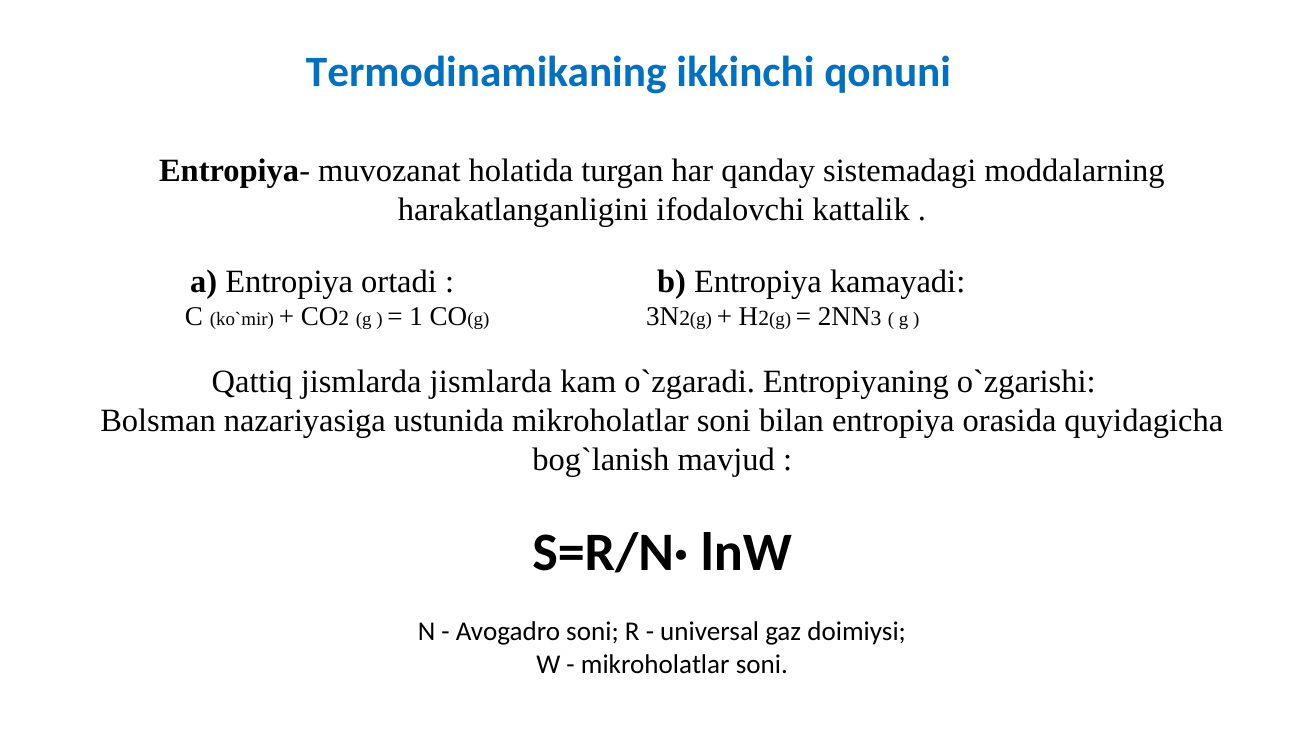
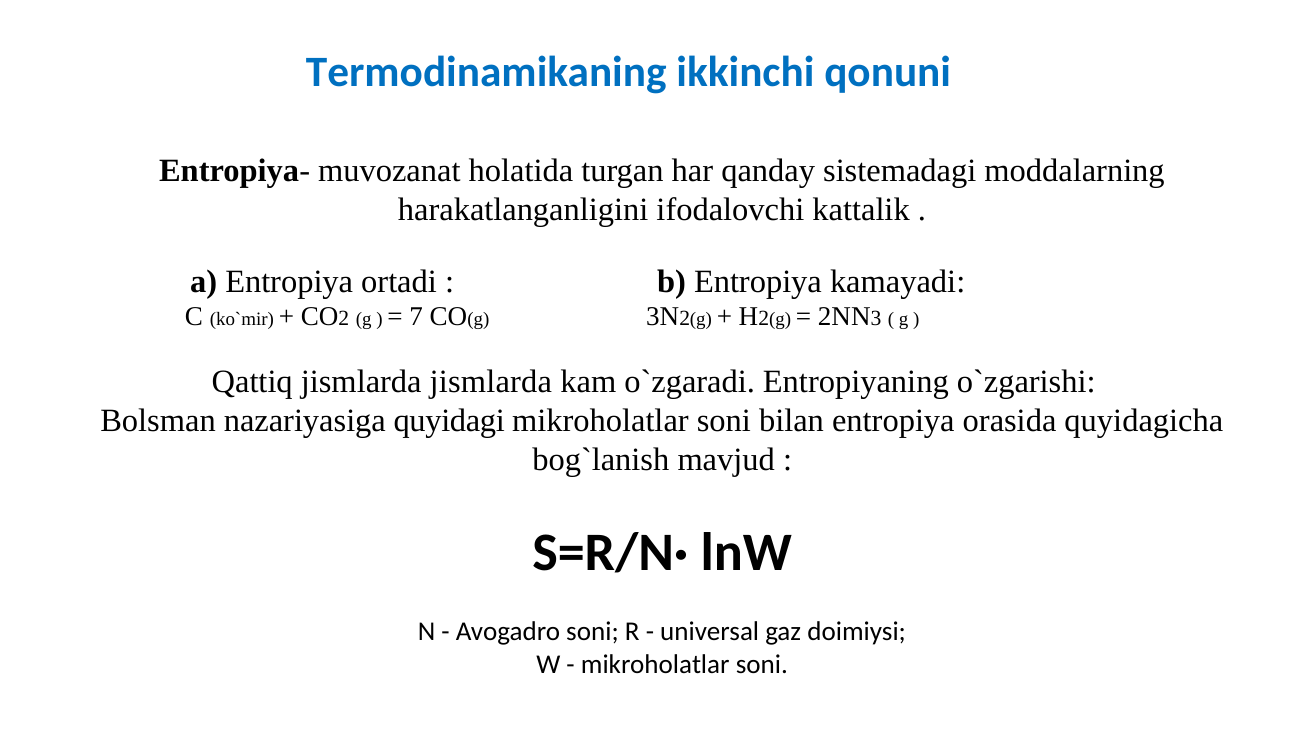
1: 1 -> 7
ustunida: ustunida -> quyidagi
